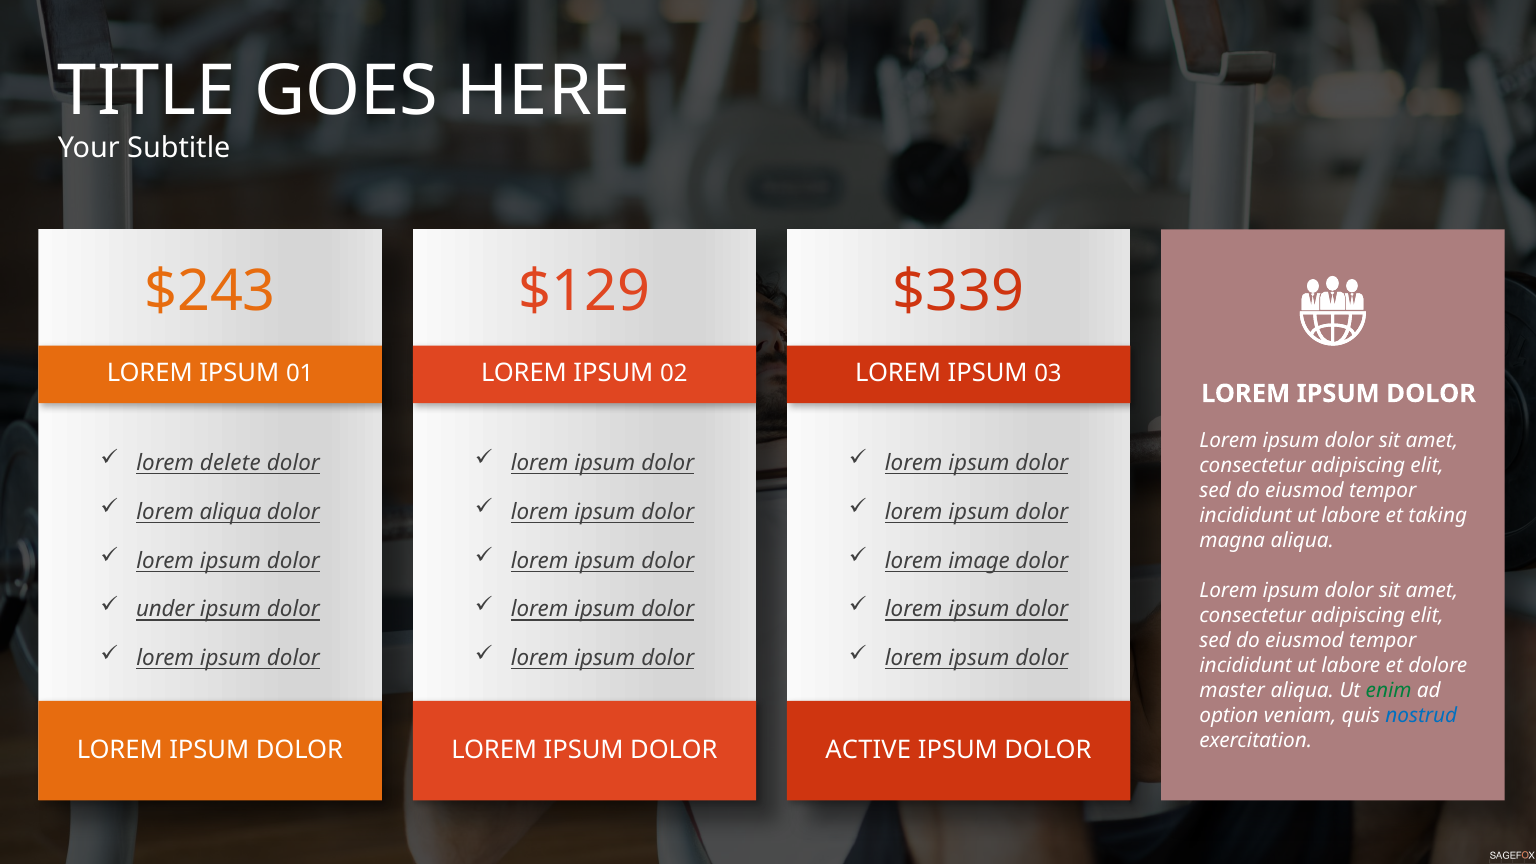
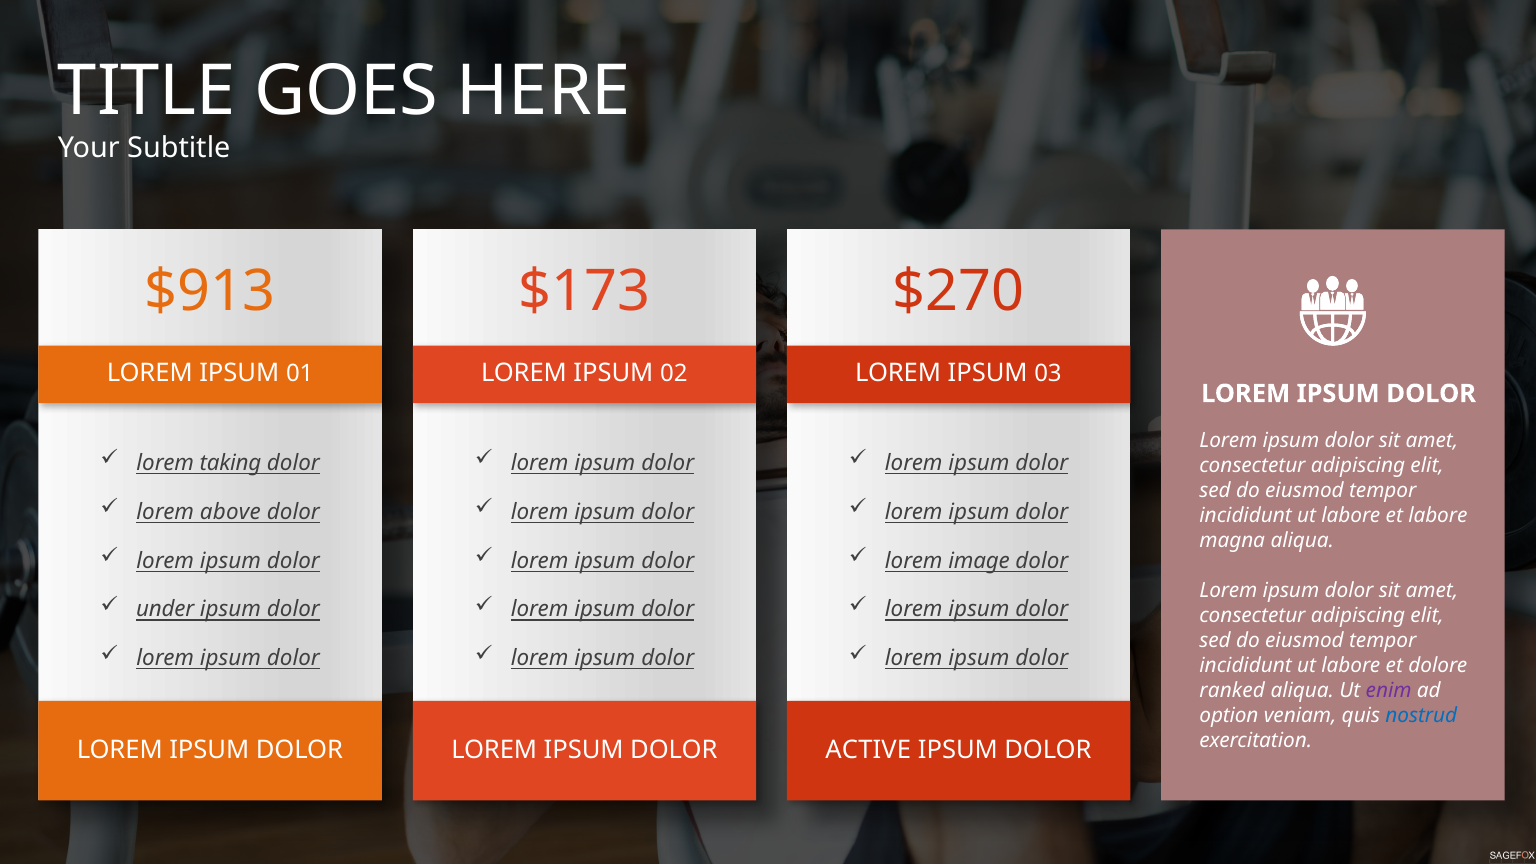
$243: $243 -> $913
$129: $129 -> $173
$339: $339 -> $270
delete: delete -> taking
lorem aliqua: aliqua -> above
et taking: taking -> labore
master: master -> ranked
enim colour: green -> purple
